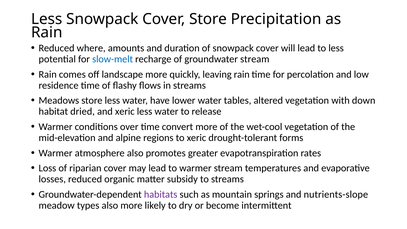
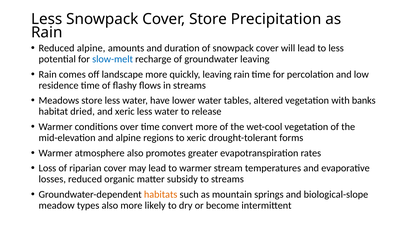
Reduced where: where -> alpine
groundwater stream: stream -> leaving
down: down -> banks
habitats colour: purple -> orange
nutrients-slope: nutrients-slope -> biological-slope
